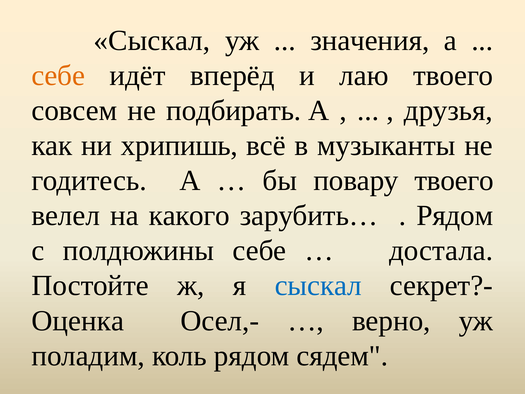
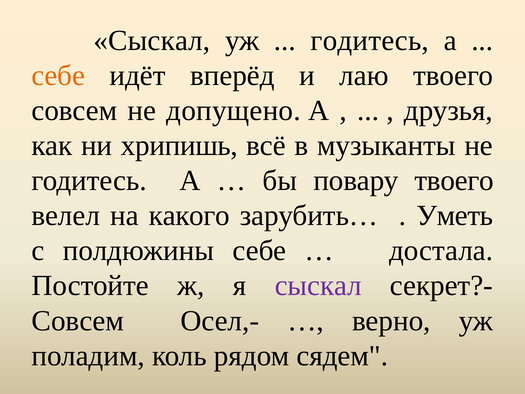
значения at (370, 41): значения -> годитесь
подбирать: подбирать -> допущено
Рядом at (455, 216): Рядом -> Уметь
сыскал at (318, 286) colour: blue -> purple
Оценка at (78, 321): Оценка -> Совсем
